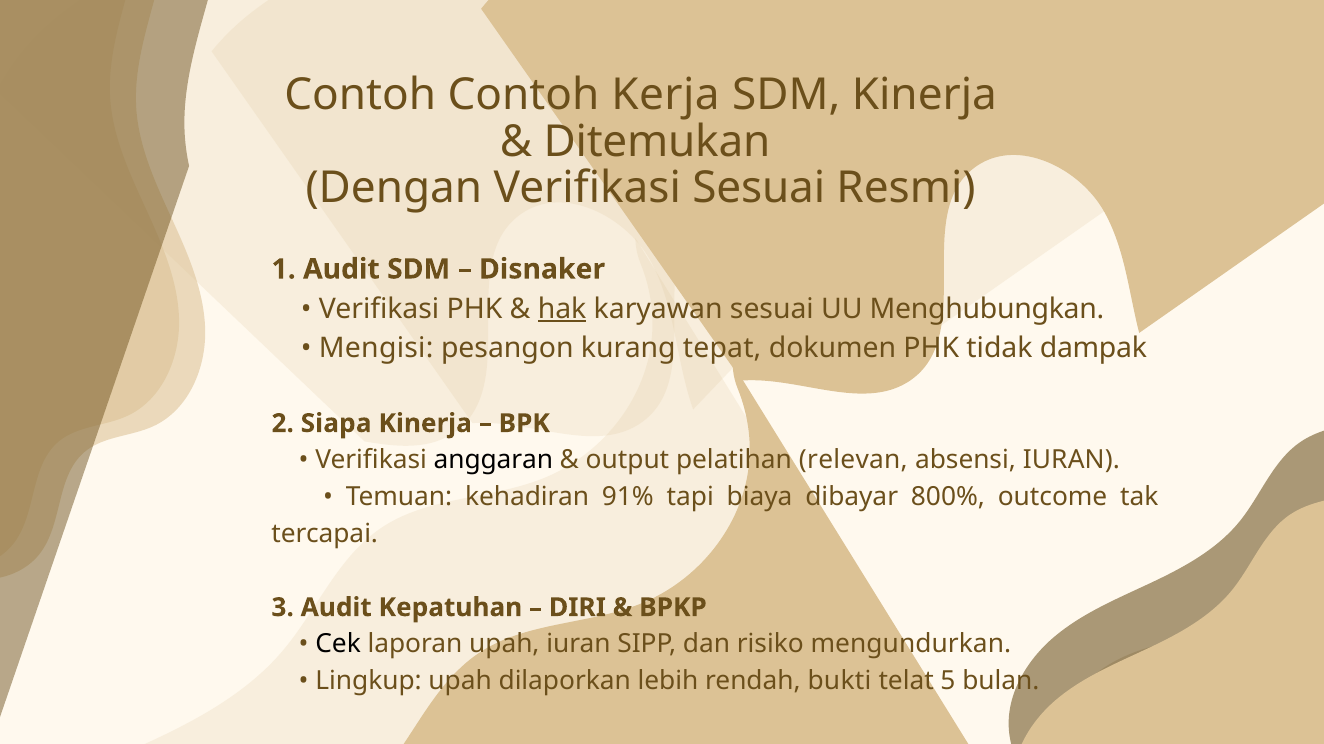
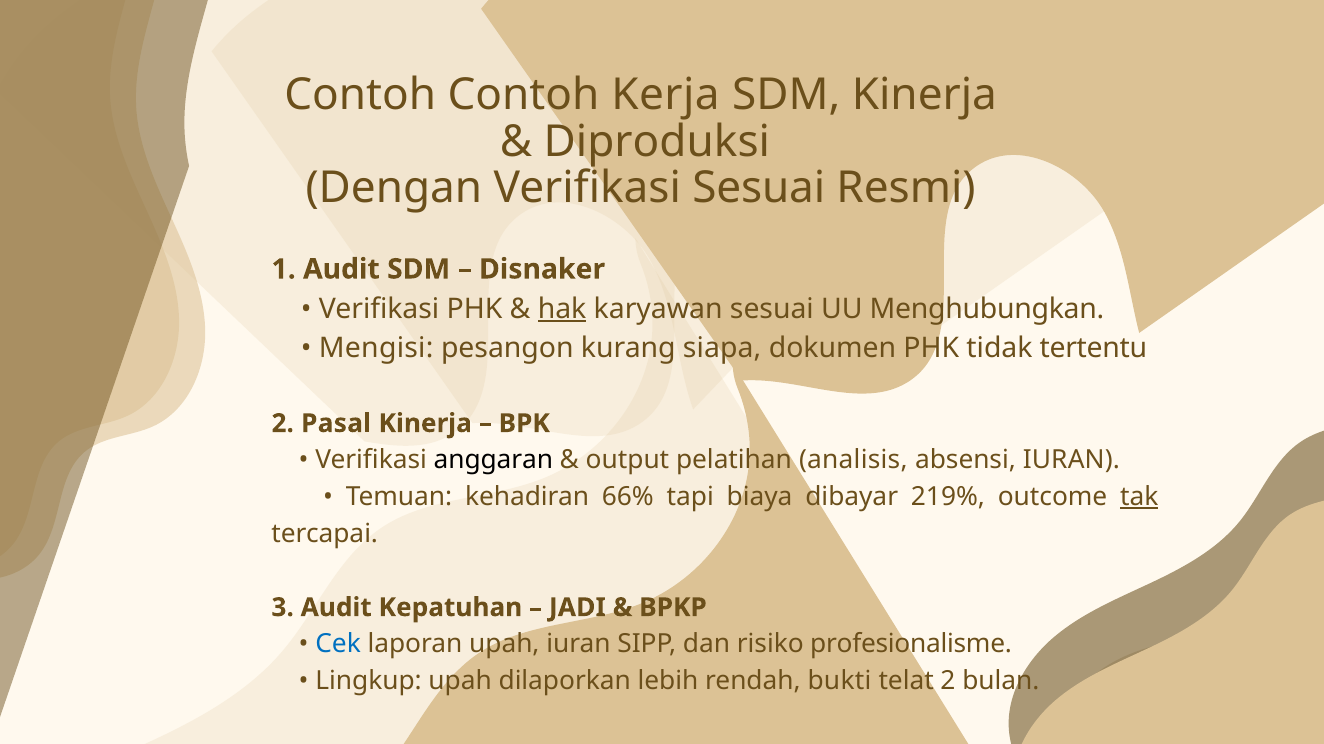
Ditemukan: Ditemukan -> Diproduksi
tepat: tepat -> siapa
dampak: dampak -> tertentu
Siapa: Siapa -> Pasal
relevan: relevan -> analisis
91%: 91% -> 66%
800%: 800% -> 219%
tak underline: none -> present
DIRI: DIRI -> JADI
Cek colour: black -> blue
mengundurkan: mengundurkan -> profesionalisme
telat 5: 5 -> 2
